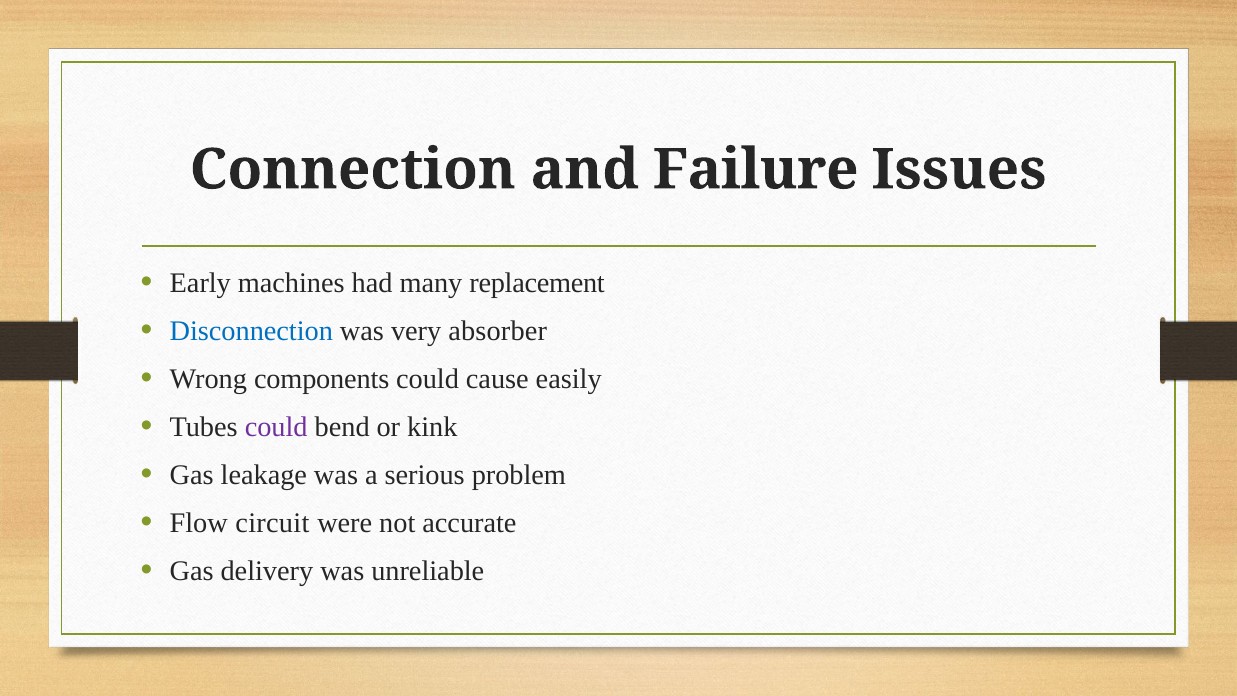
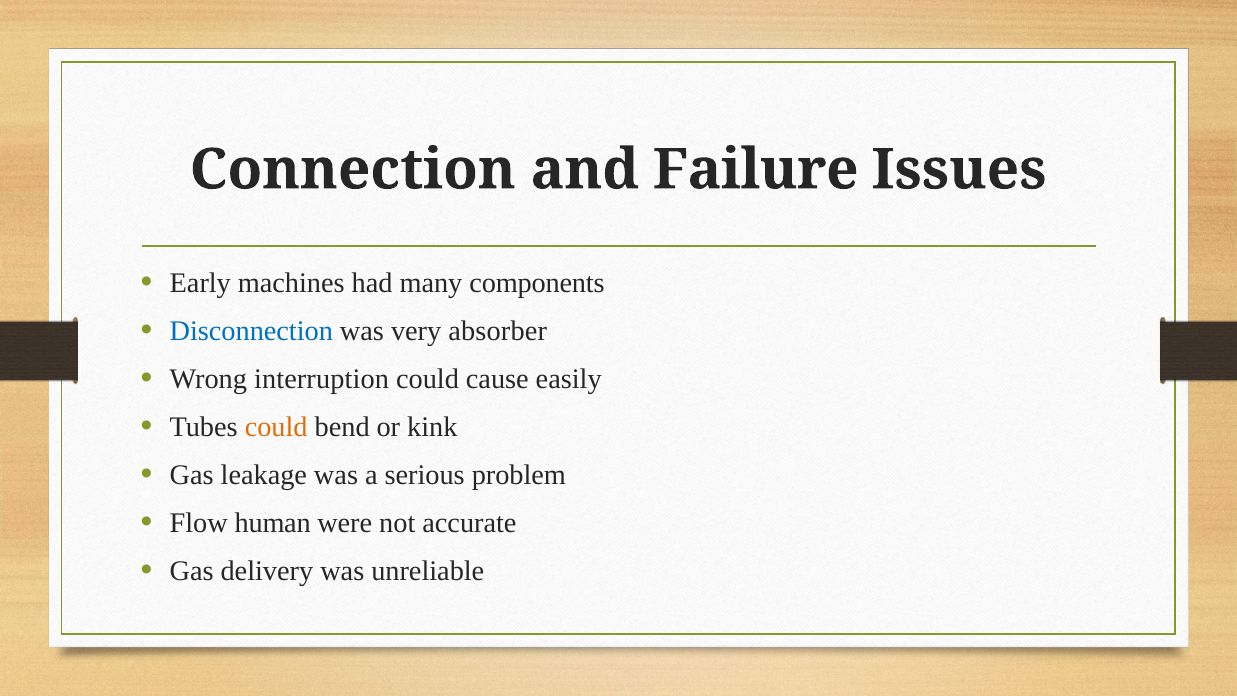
replacement: replacement -> components
components: components -> interruption
could at (276, 427) colour: purple -> orange
circuit: circuit -> human
